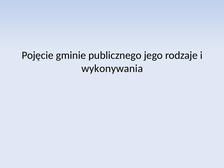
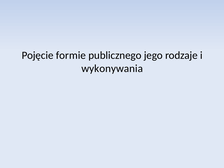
gminie: gminie -> formie
